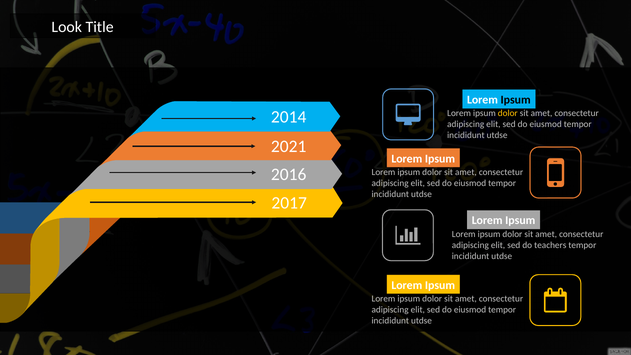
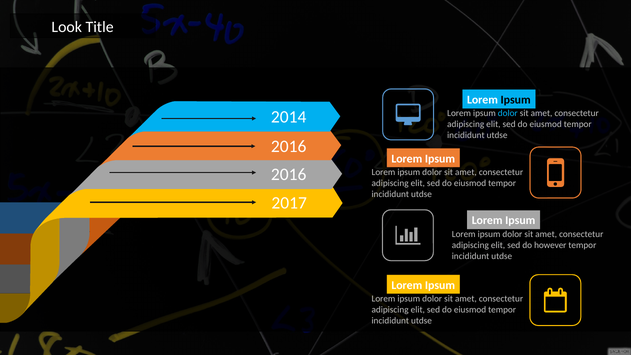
dolor at (508, 113) colour: yellow -> light blue
2021 at (289, 147): 2021 -> 2016
teachers: teachers -> however
